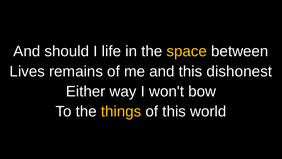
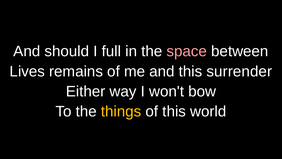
life: life -> full
space colour: yellow -> pink
dishonest: dishonest -> surrender
